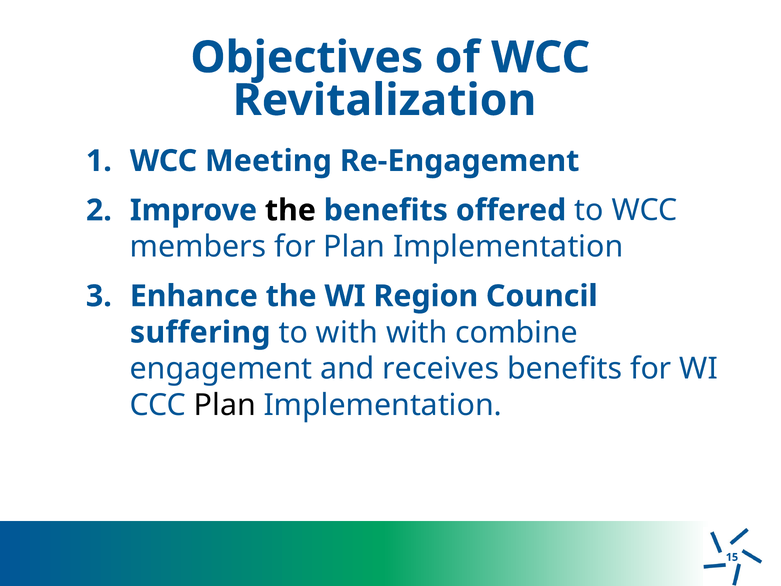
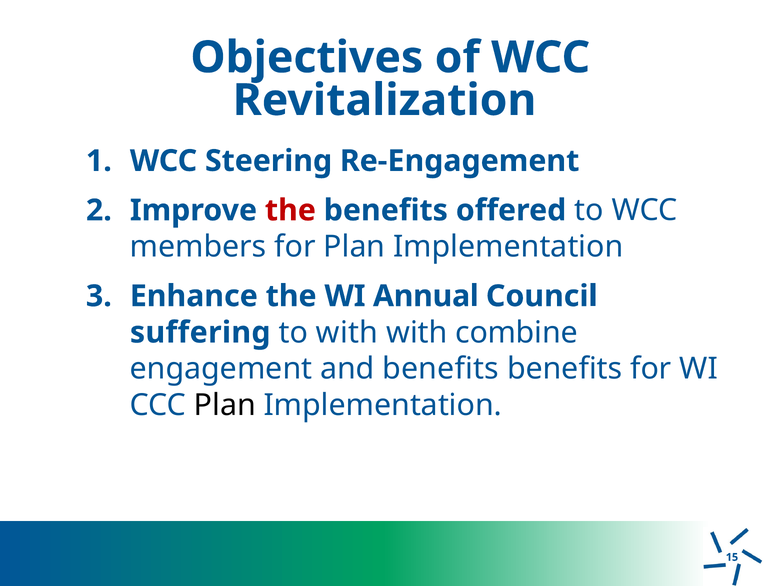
Meeting: Meeting -> Steering
the at (290, 210) colour: black -> red
Region: Region -> Annual
and receives: receives -> benefits
